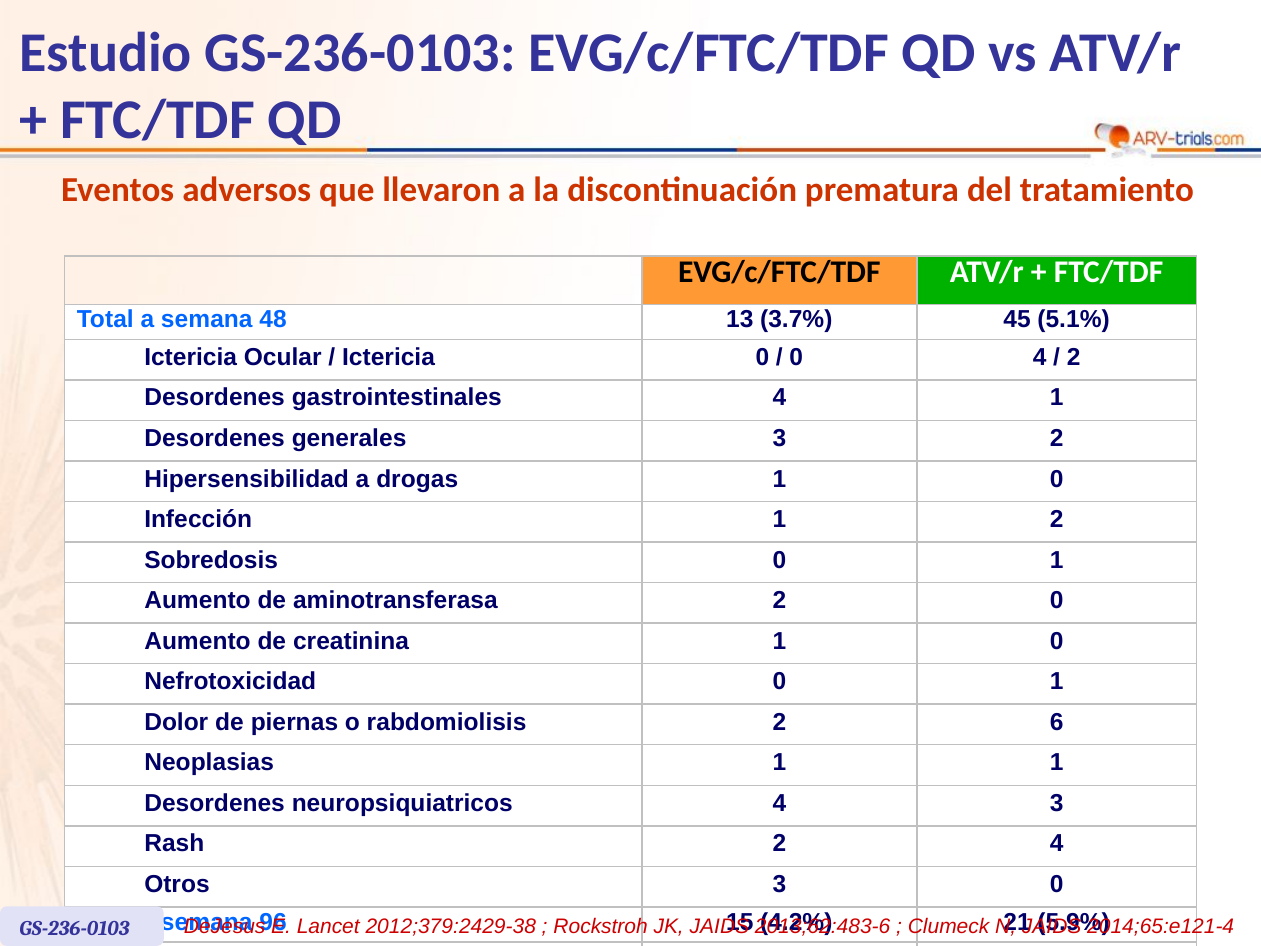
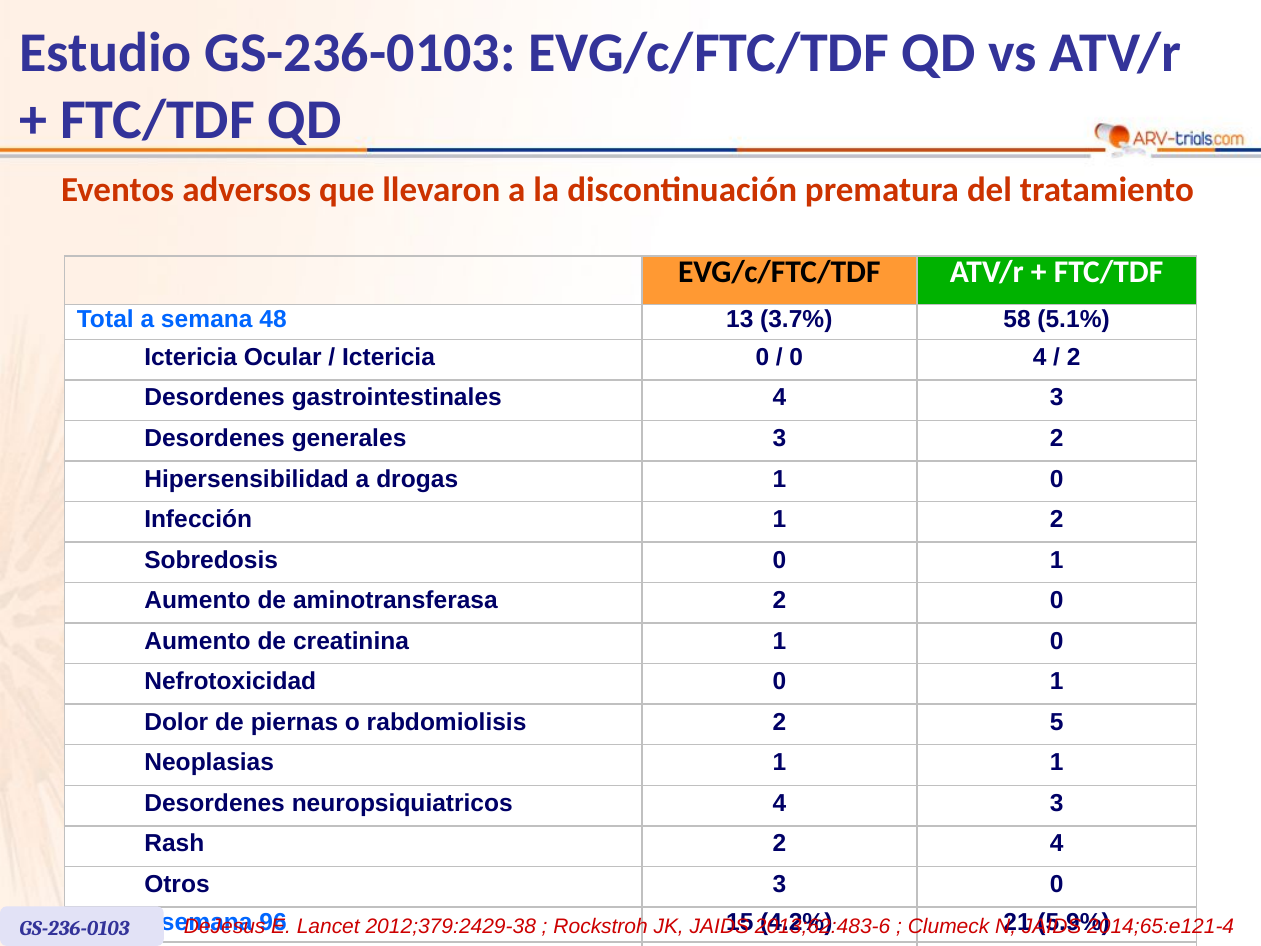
45: 45 -> 58
gastrointestinales 4 1: 1 -> 3
6: 6 -> 5
